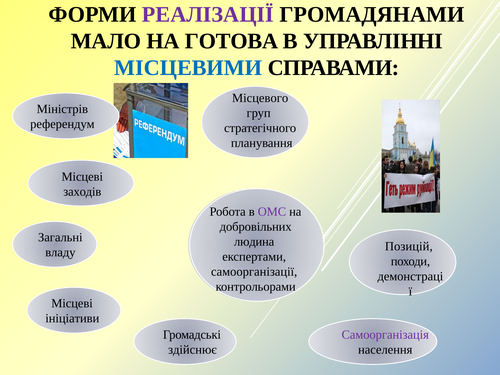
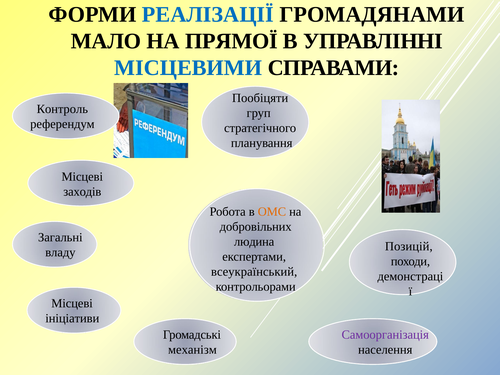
РЕАЛІЗАЦІЇ colour: purple -> blue
ГОТОВА: ГОТОВА -> ПРЯМОЇ
Місцевого: Місцевого -> Пообіцяти
Міністрів: Міністрів -> Контроль
ОМС colour: purple -> orange
самоорганізації: самоорганізації -> всеукраїнський
здійснює: здійснює -> механізм
